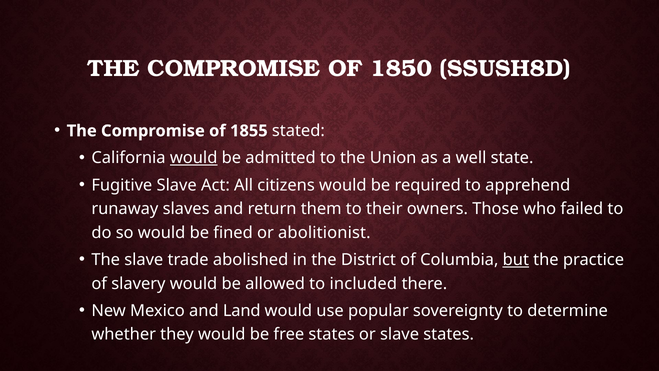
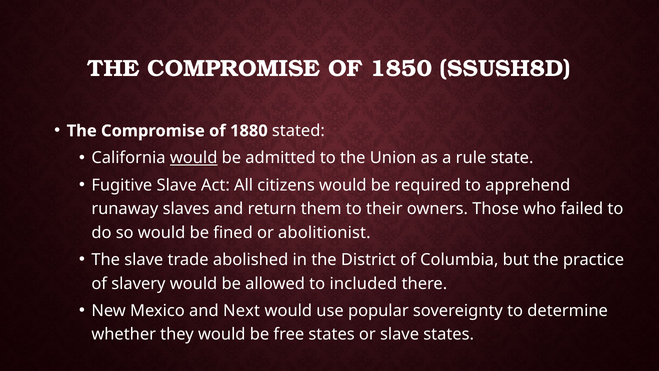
1855: 1855 -> 1880
well: well -> rule
but underline: present -> none
Land: Land -> Next
